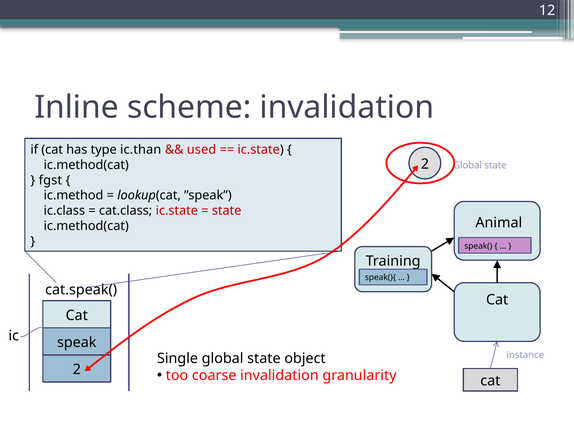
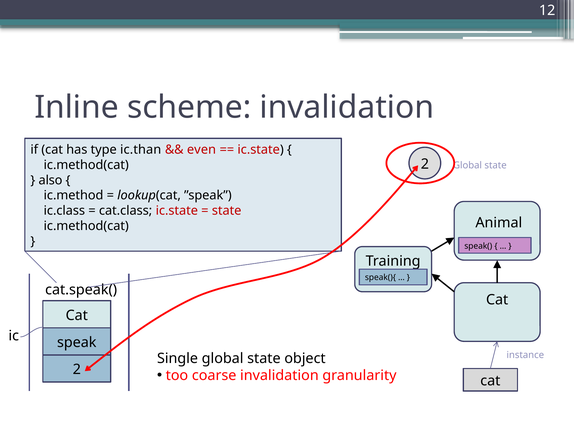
used: used -> even
fgst: fgst -> also
